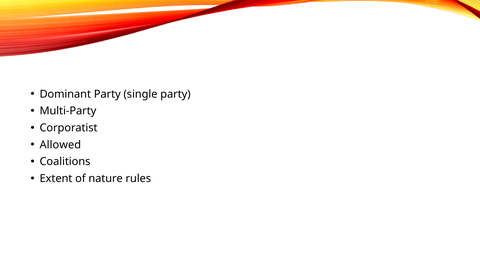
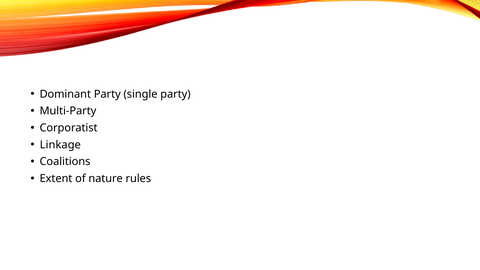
Allowed: Allowed -> Linkage
